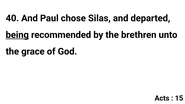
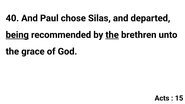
the at (112, 35) underline: none -> present
